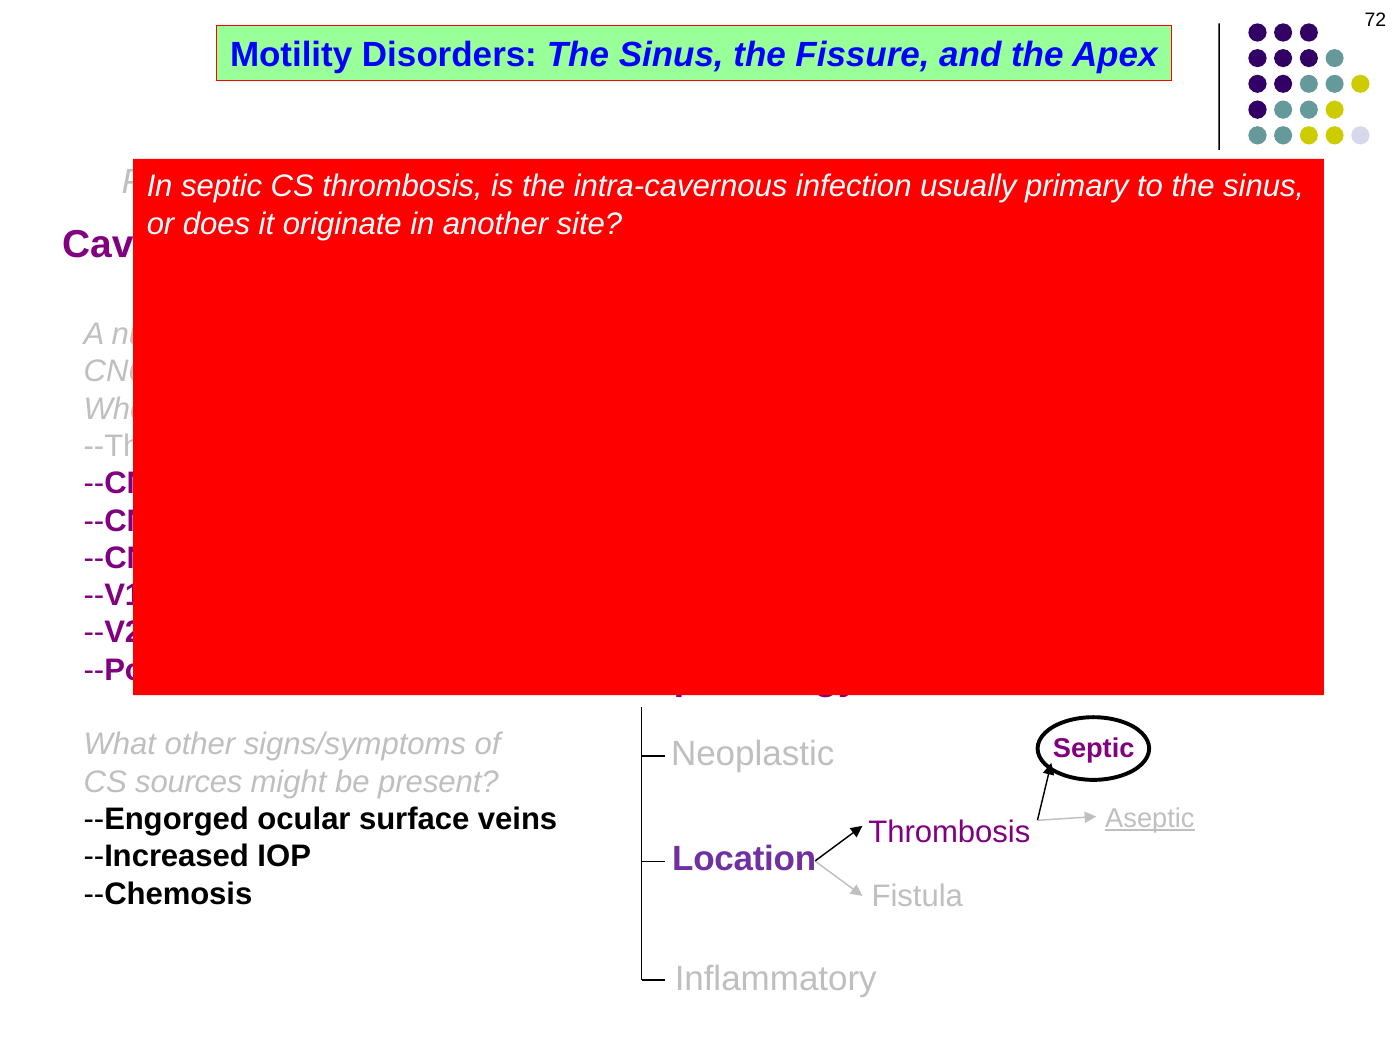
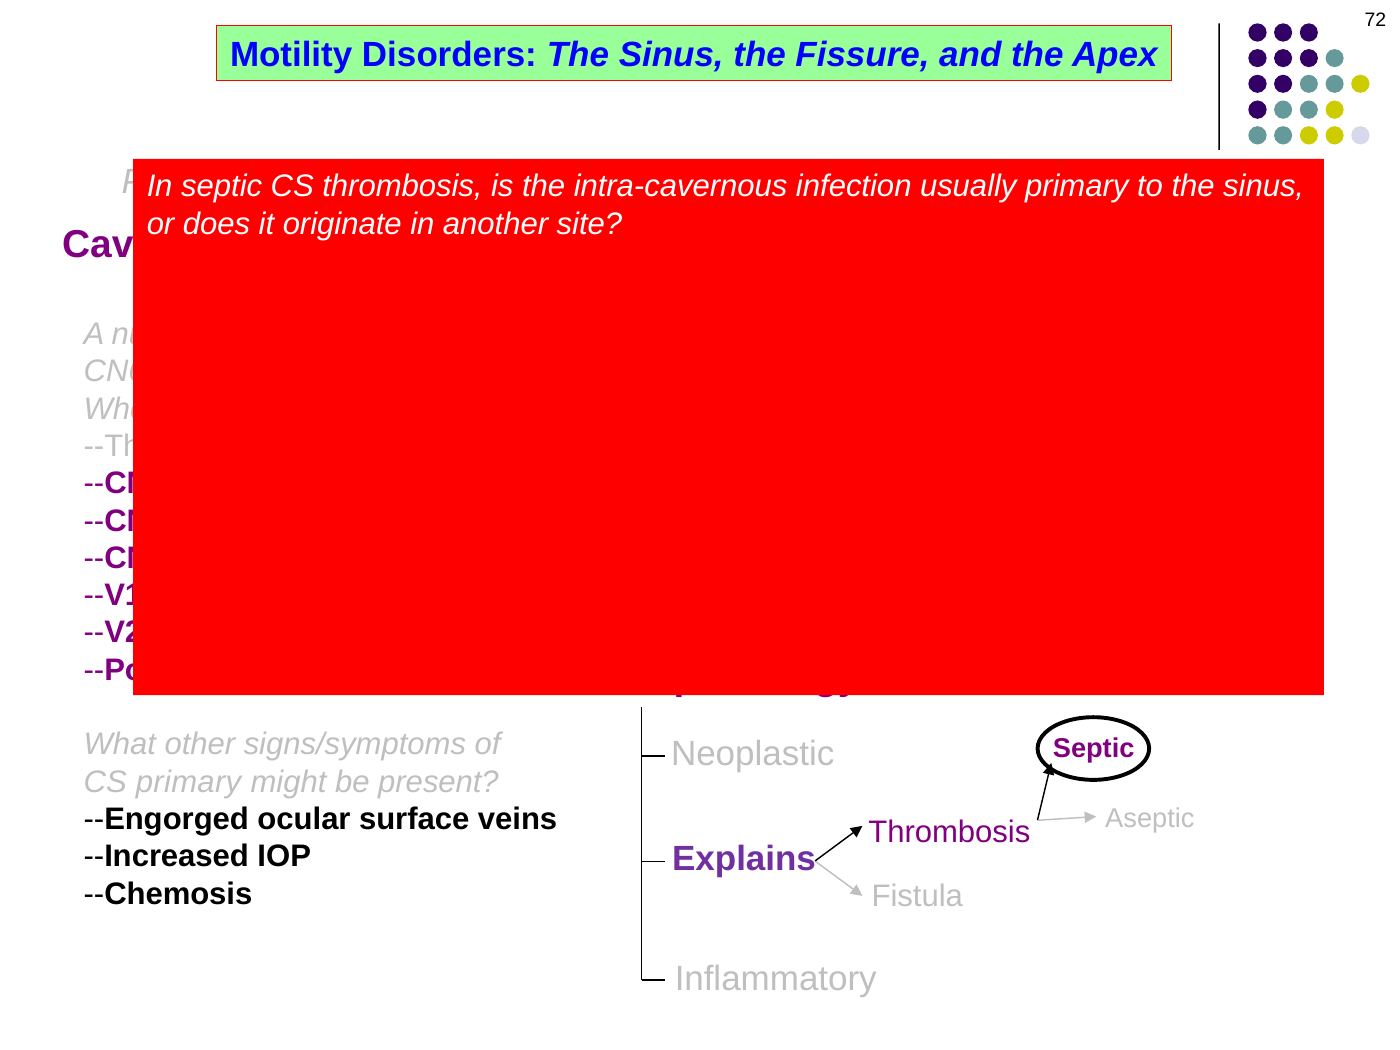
CS sources: sources -> primary
Aseptic underline: present -> none
Location: Location -> Explains
